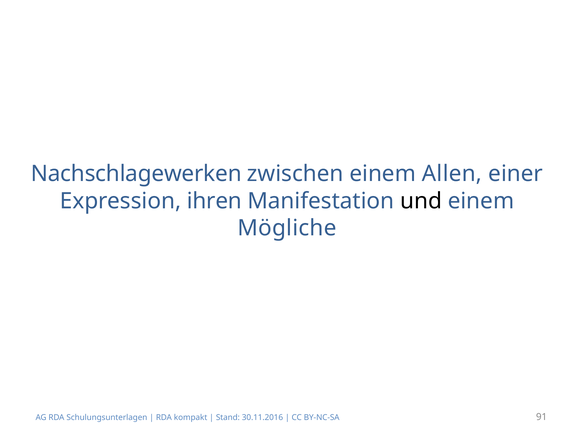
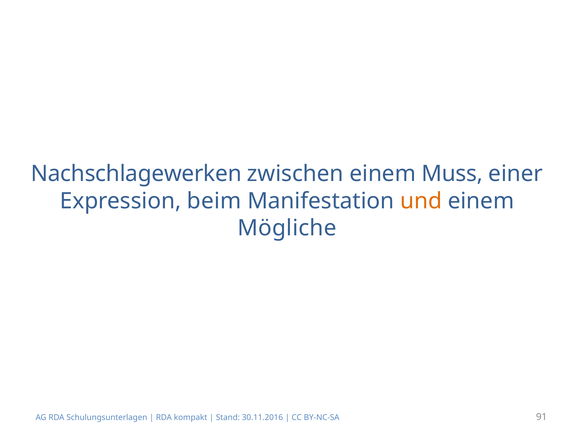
Allen: Allen -> Muss
ihren: ihren -> beim
und colour: black -> orange
